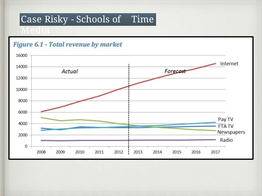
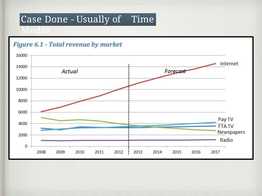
Risky: Risky -> Done
Schools: Schools -> Usually
